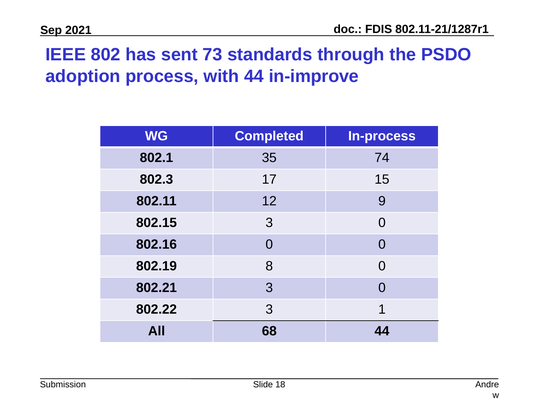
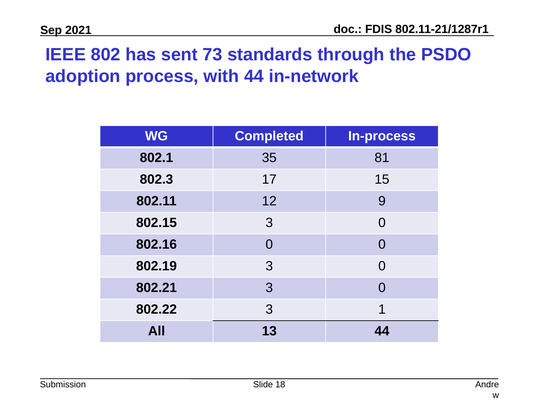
in-improve: in-improve -> in-network
74: 74 -> 81
802.19 8: 8 -> 3
68: 68 -> 13
